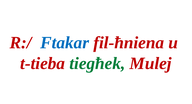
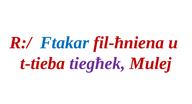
tiegħek colour: green -> purple
